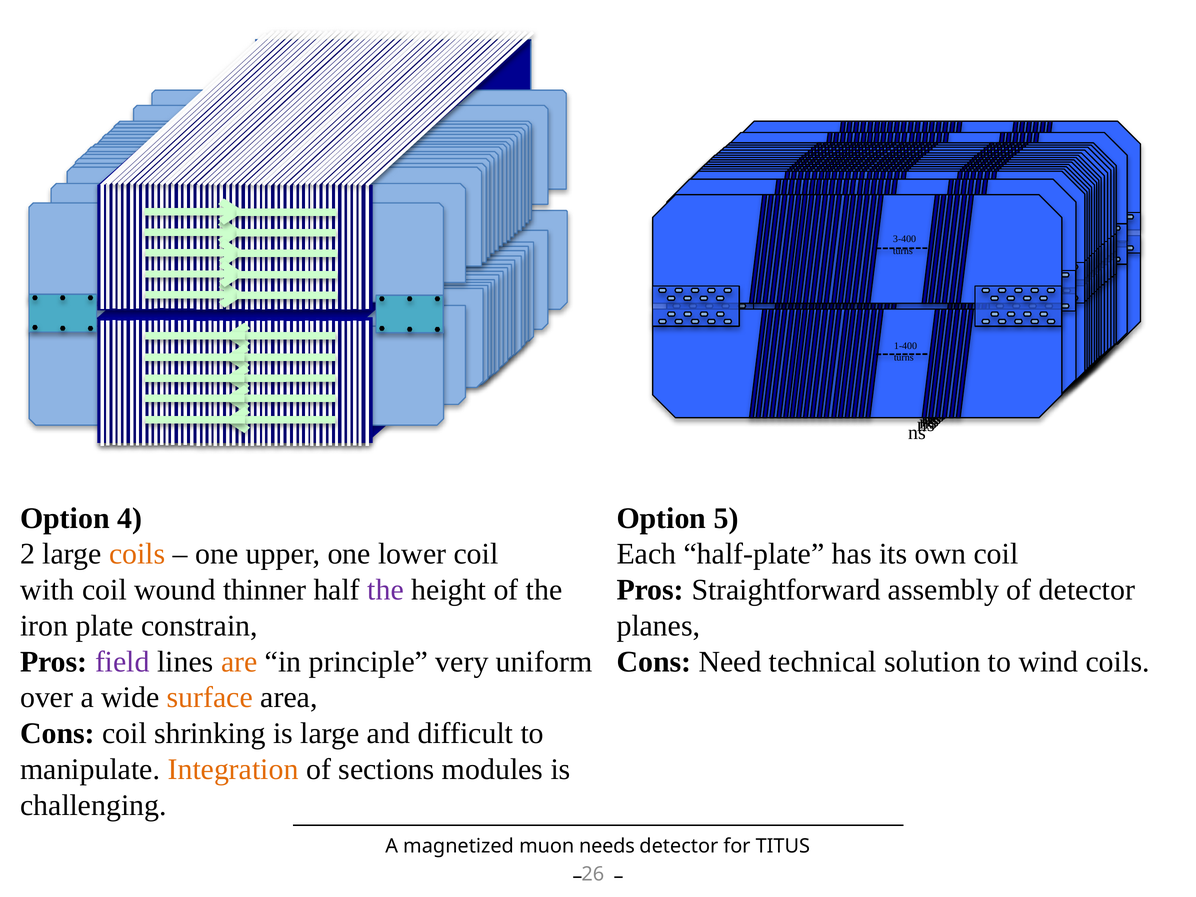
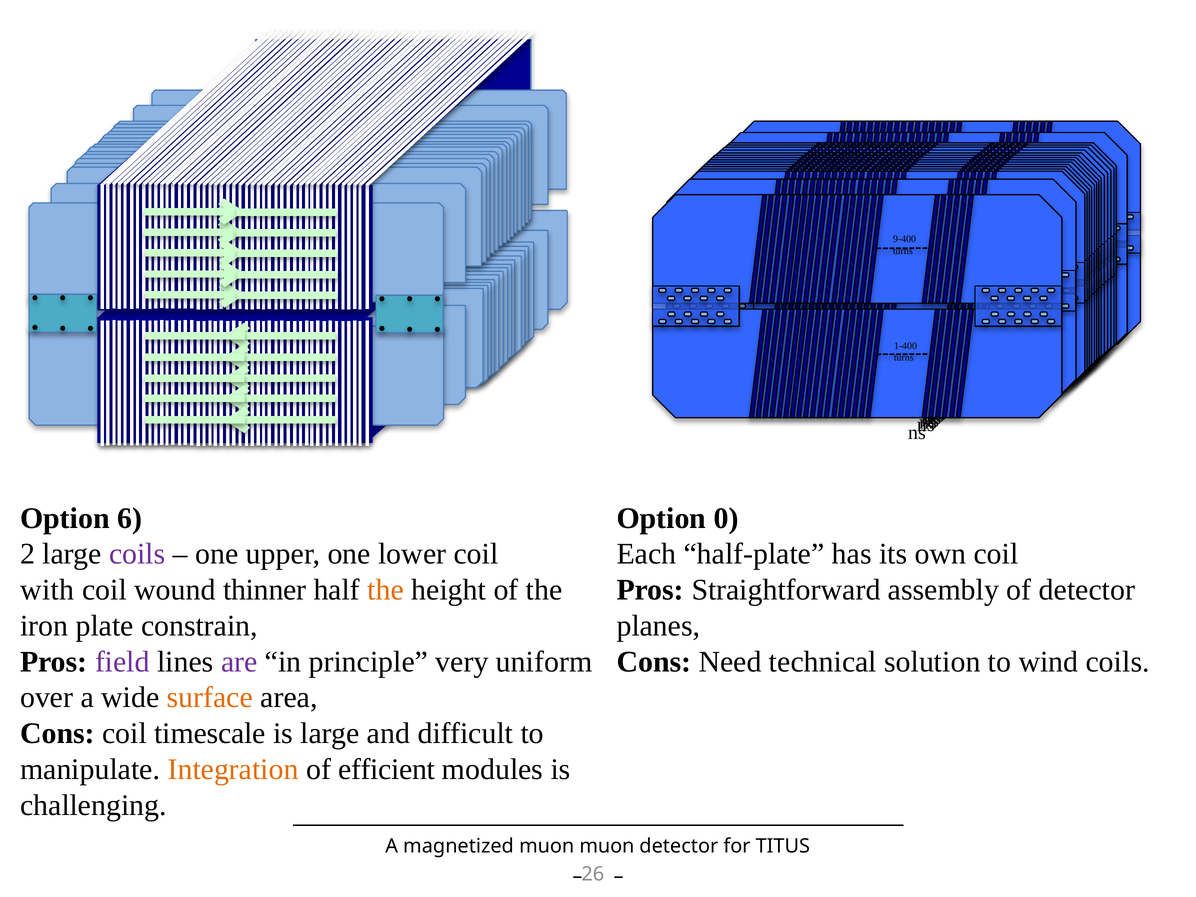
3-400: 3-400 -> 9-400
4: 4 -> 6
Option 5: 5 -> 0
coils at (137, 554) colour: orange -> purple
the at (386, 590) colour: purple -> orange
are colour: orange -> purple
shrinking: shrinking -> timescale
sections: sections -> efficient
muon needs: needs -> muon
